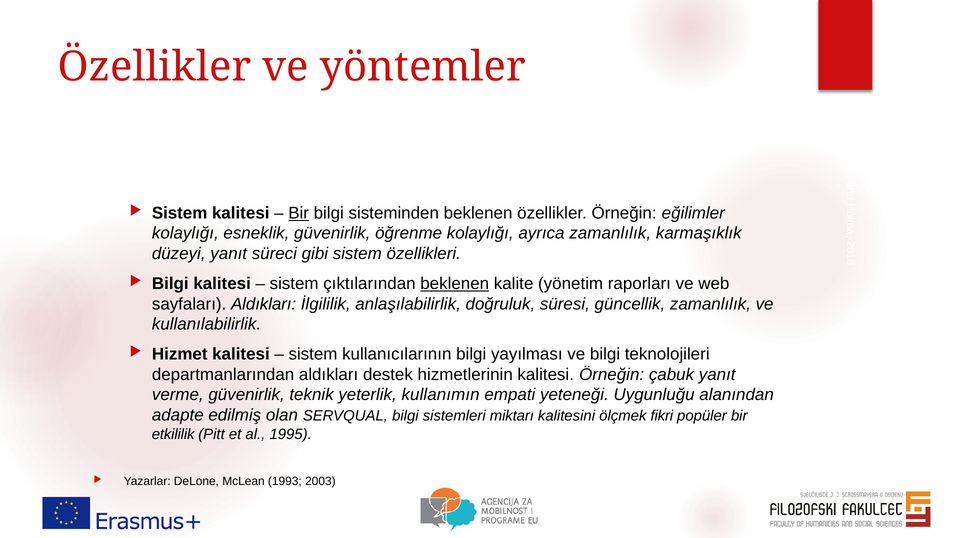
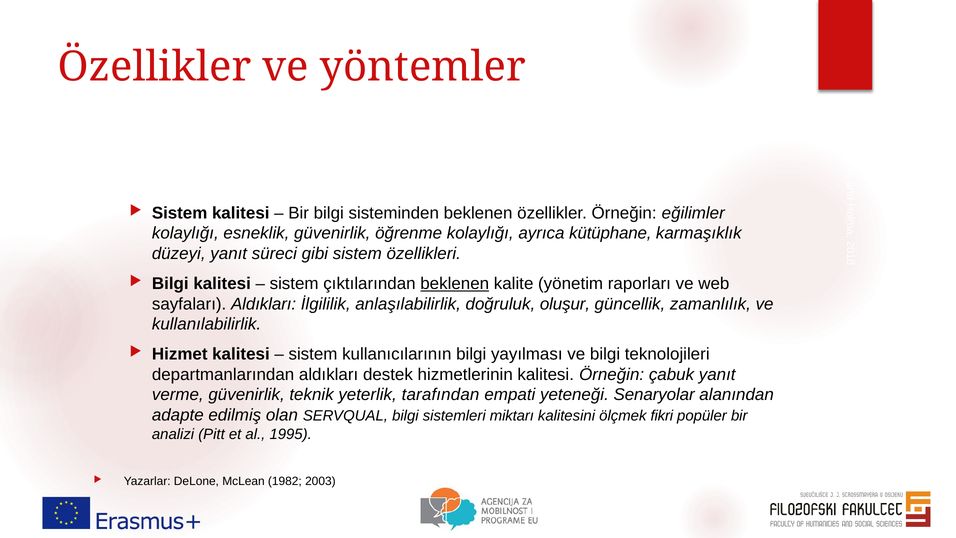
Bir at (299, 213) underline: present -> none
ayrıca zamanlılık: zamanlılık -> kütüphane
süresi: süresi -> oluşur
kullanımın: kullanımın -> tarafından
Uygunluğu: Uygunluğu -> Senaryolar
etkililik: etkililik -> analizi
1993: 1993 -> 1982
